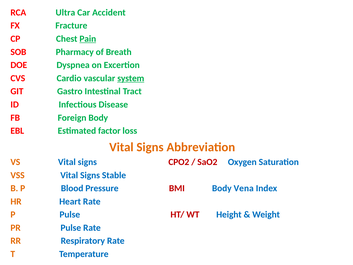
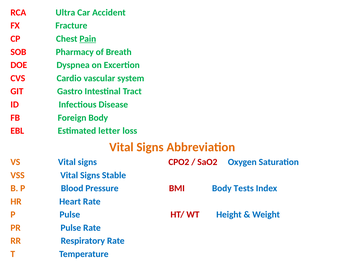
system underline: present -> none
factor: factor -> letter
Vena: Vena -> Tests
